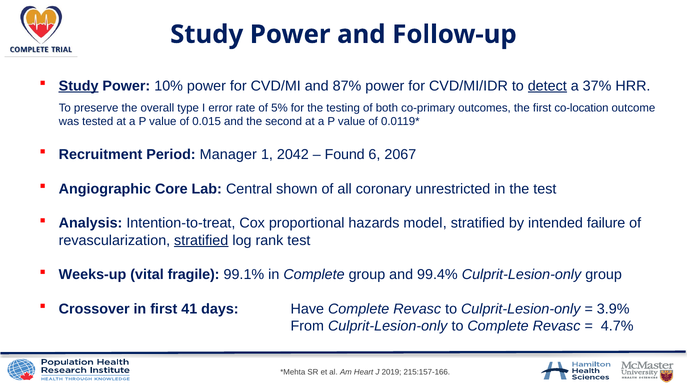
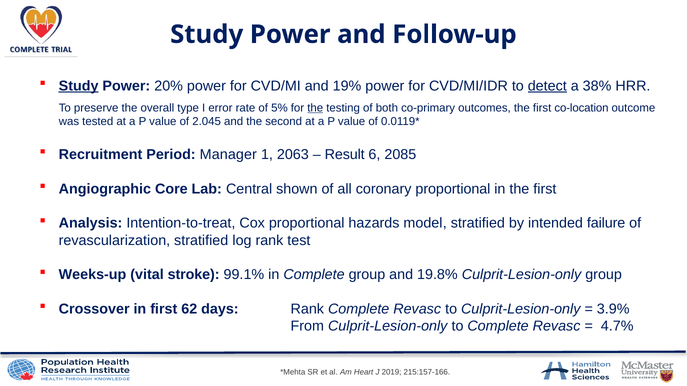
10%: 10% -> 20%
87%: 87% -> 19%
37%: 37% -> 38%
the at (315, 108) underline: none -> present
0.015: 0.015 -> 2.045
2042: 2042 -> 2063
Found: Found -> Result
2067: 2067 -> 2085
coronary unrestricted: unrestricted -> proportional
in the test: test -> first
stratified at (201, 241) underline: present -> none
fragile: fragile -> stroke
99.4%: 99.4% -> 19.8%
41: 41 -> 62
days Have: Have -> Rank
